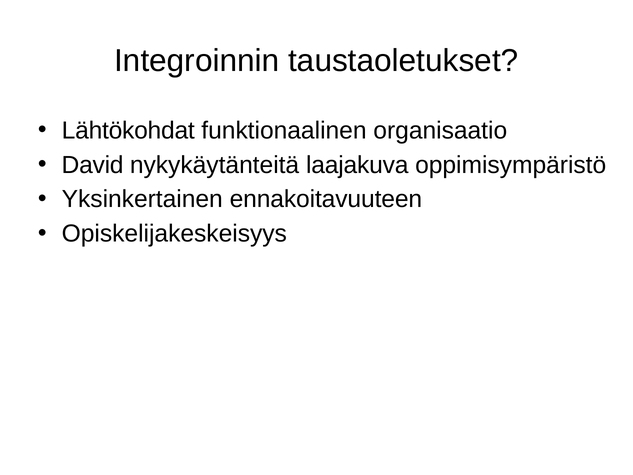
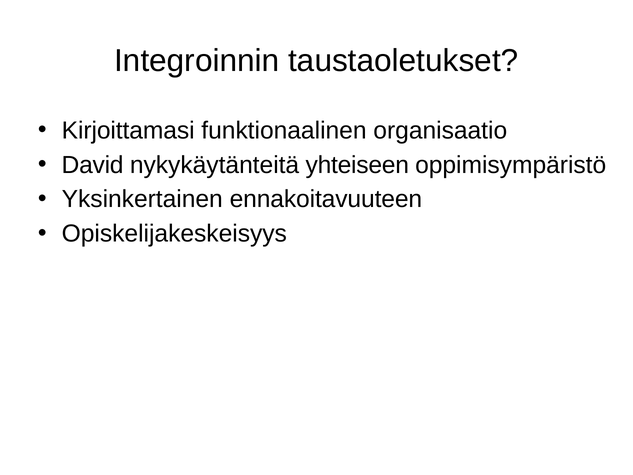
Lähtökohdat: Lähtökohdat -> Kirjoittamasi
laajakuva: laajakuva -> yhteiseen
